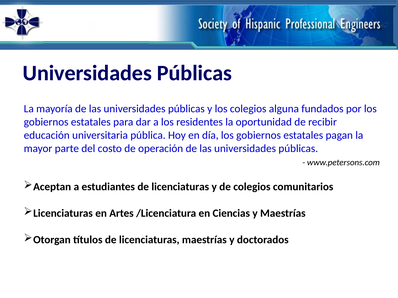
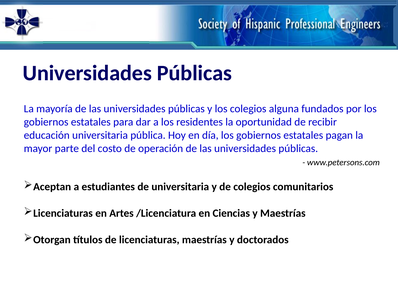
estudiantes de licenciaturas: licenciaturas -> universitaria
